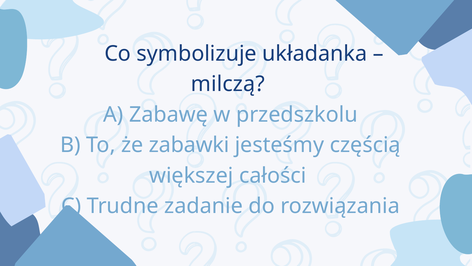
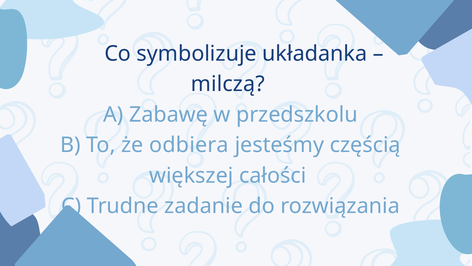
zabawki: zabawki -> odbiera
